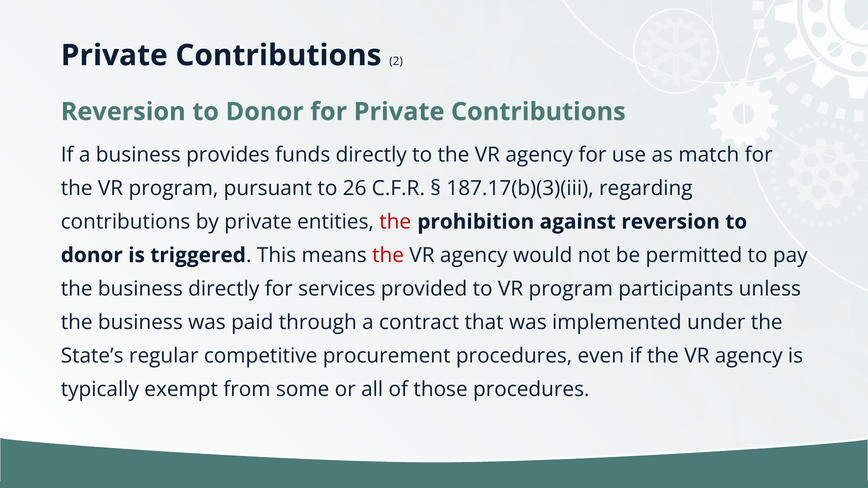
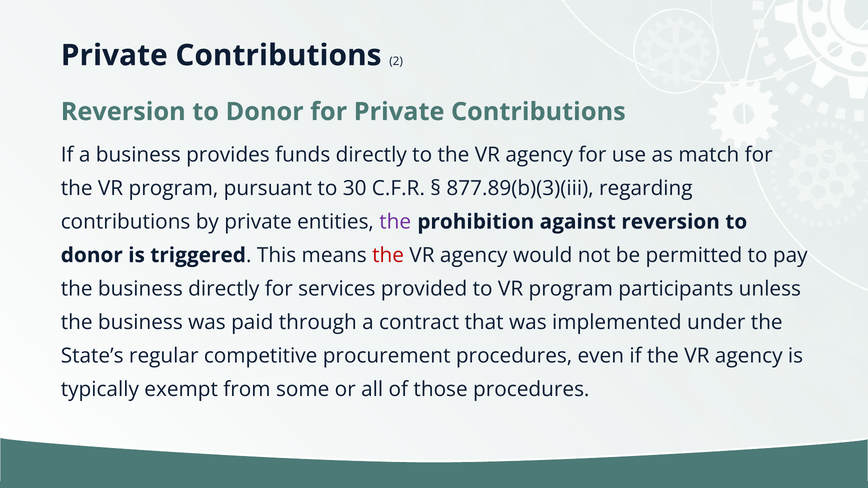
26: 26 -> 30
187.17(b)(3)(iii: 187.17(b)(3)(iii -> 877.89(b)(3)(iii
the at (395, 222) colour: red -> purple
